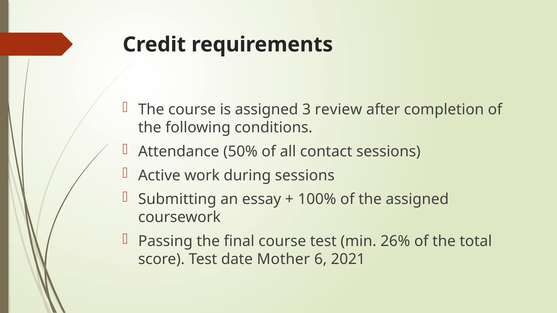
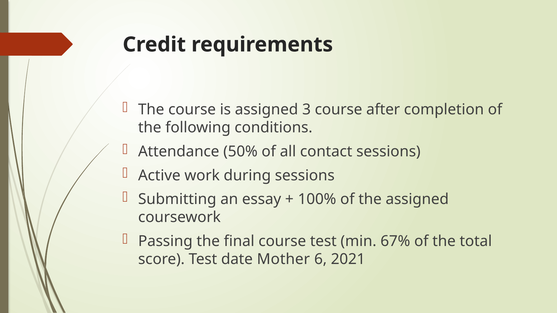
3 review: review -> course
26%: 26% -> 67%
